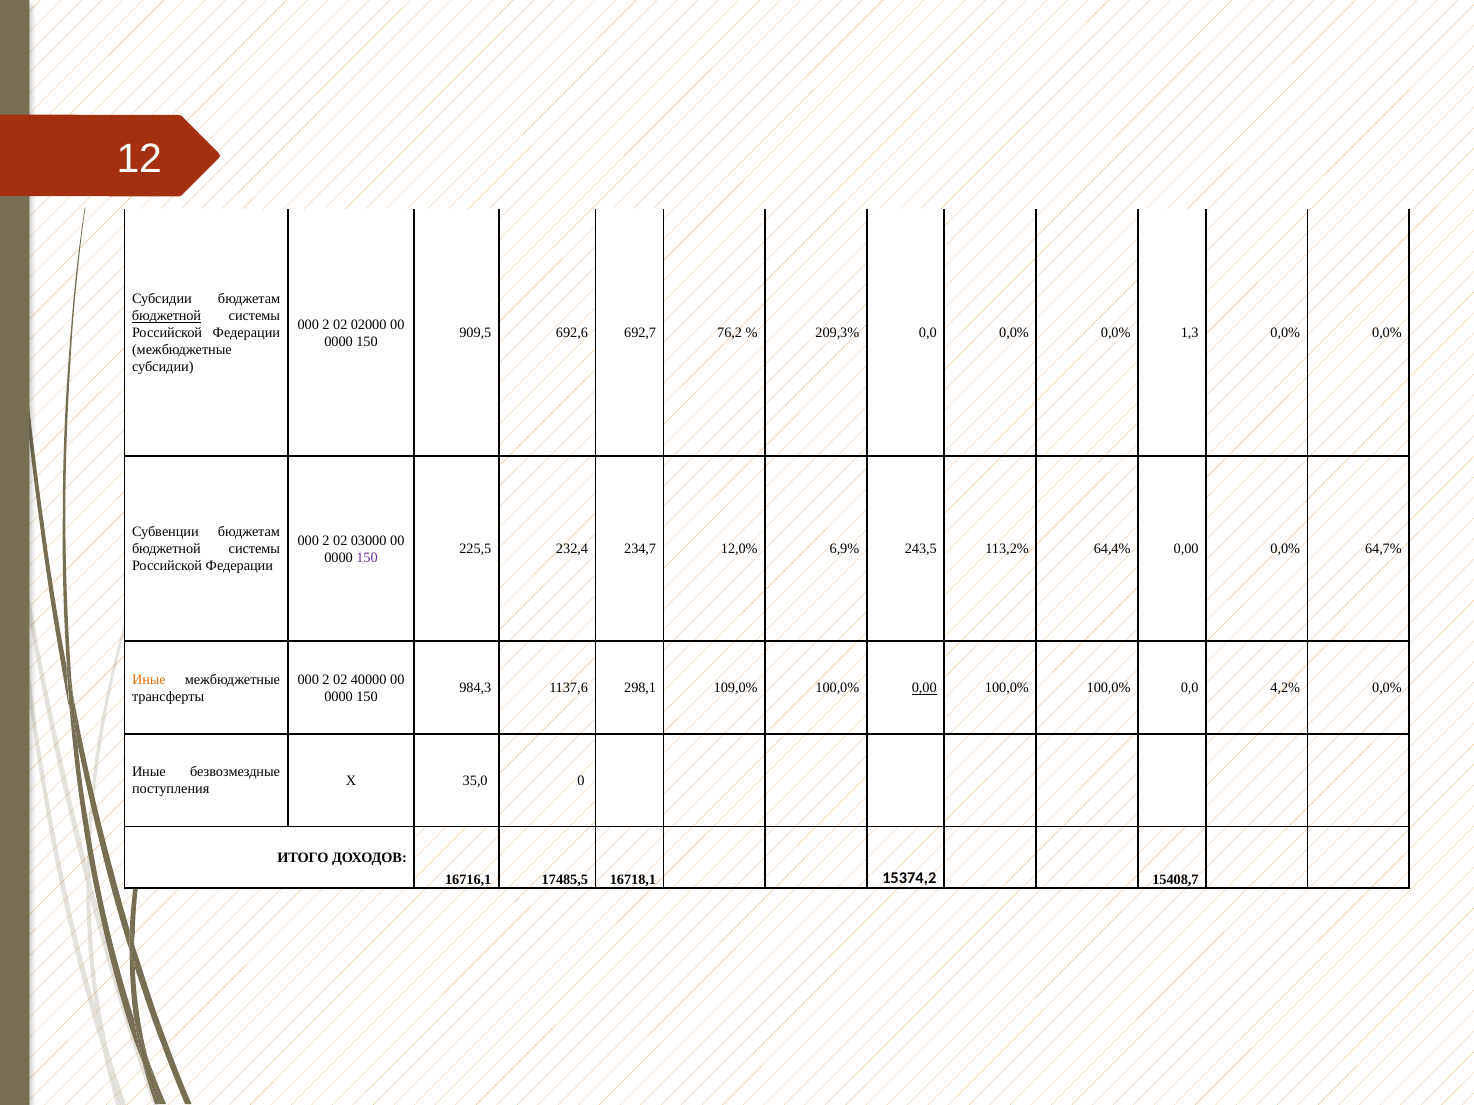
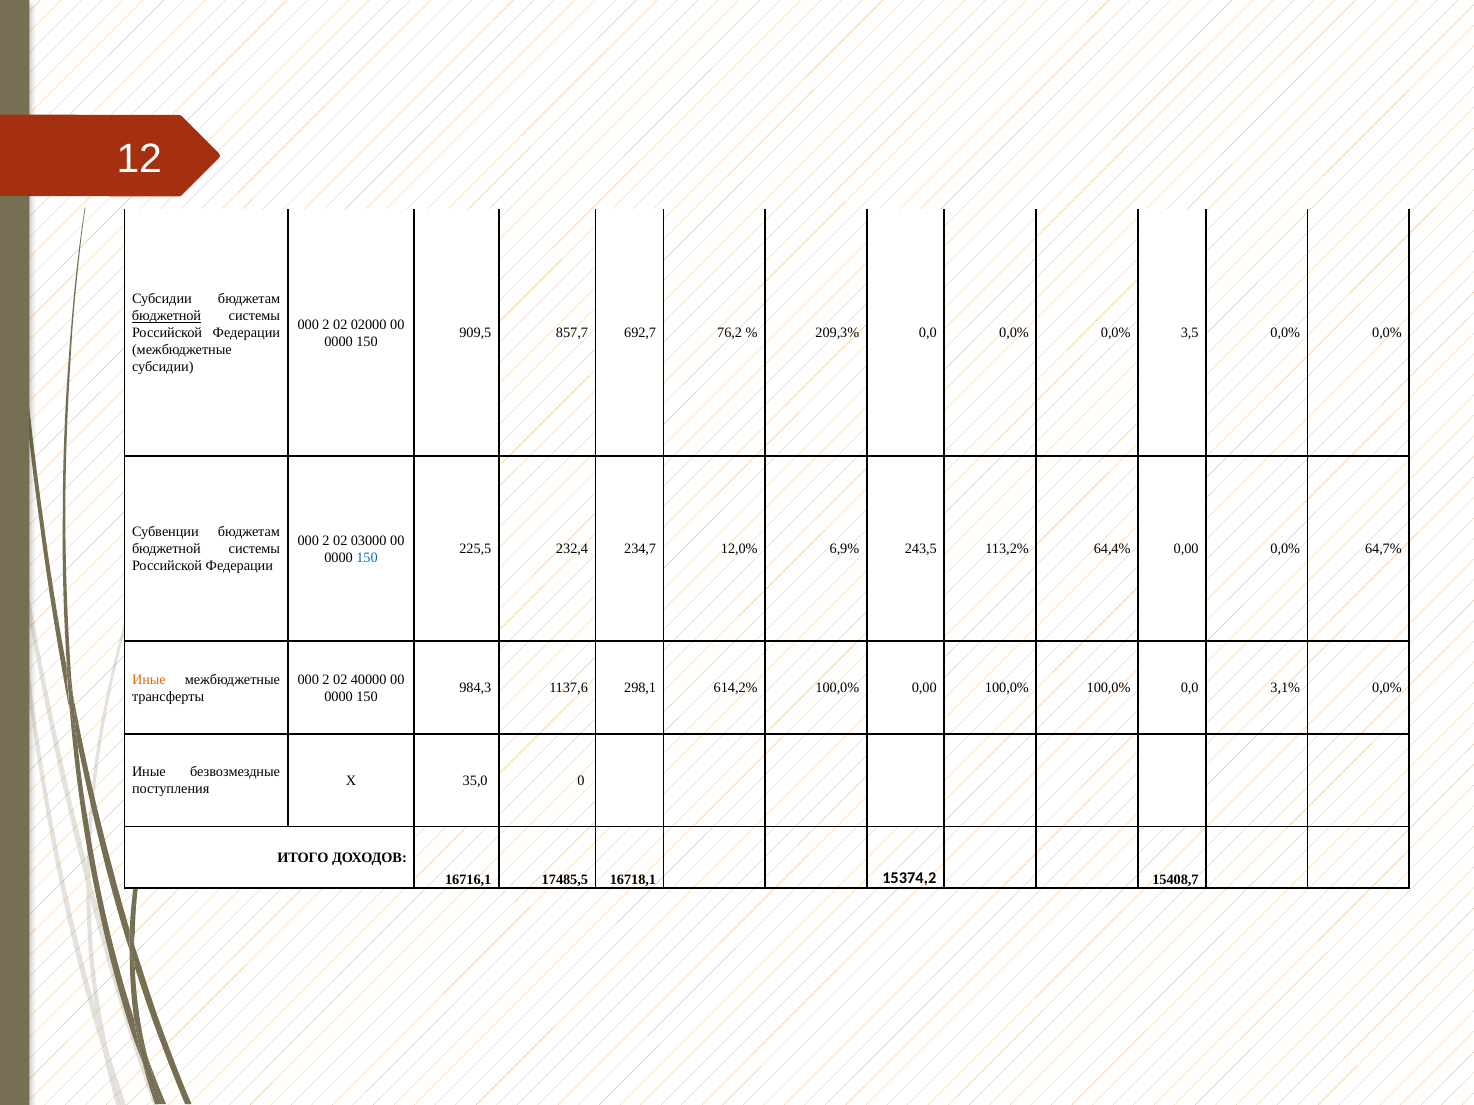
692,6: 692,6 -> 857,7
1,3: 1,3 -> 3,5
150 at (367, 558) colour: purple -> blue
109,0%: 109,0% -> 614,2%
0,00 at (924, 688) underline: present -> none
4,2%: 4,2% -> 3,1%
